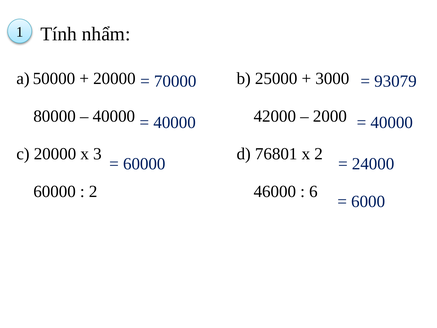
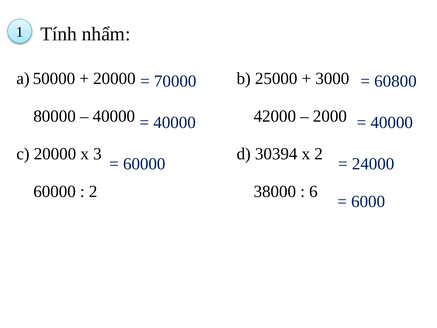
93079: 93079 -> 60800
76801: 76801 -> 30394
46000: 46000 -> 38000
